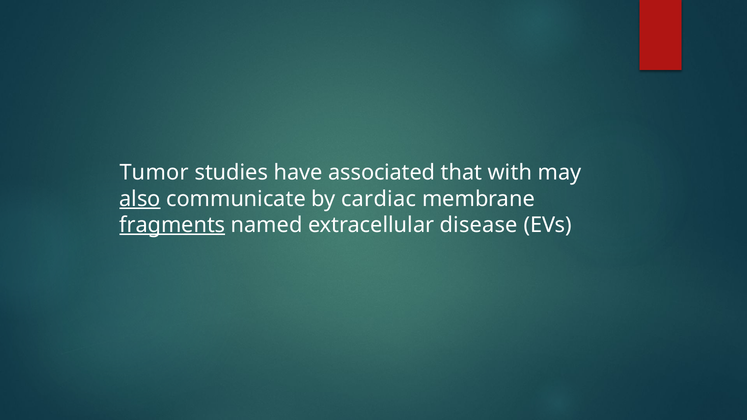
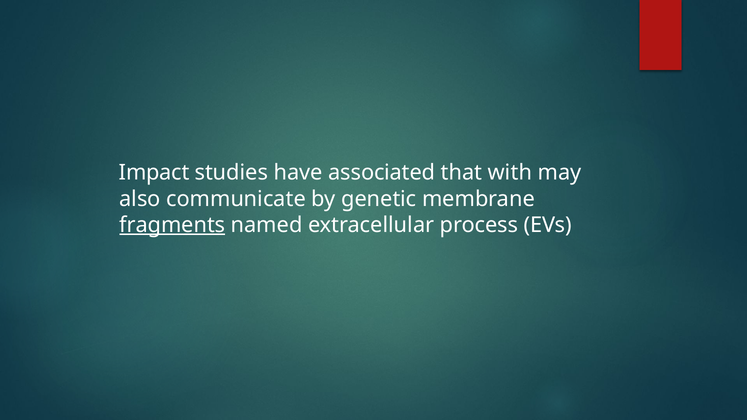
Tumor: Tumor -> Impact
also underline: present -> none
cardiac: cardiac -> genetic
disease: disease -> process
